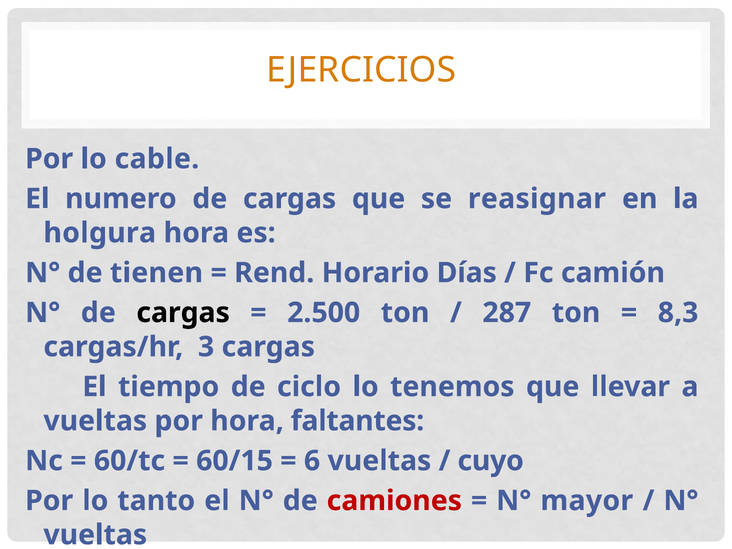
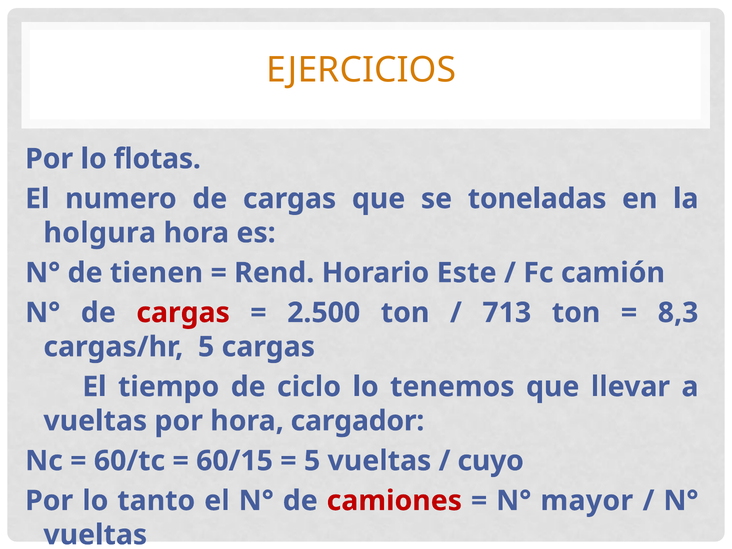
cable: cable -> flotas
reasignar: reasignar -> toneladas
Días: Días -> Este
cargas at (183, 313) colour: black -> red
287: 287 -> 713
cargas/hr 3: 3 -> 5
faltantes: faltantes -> cargador
6 at (312, 461): 6 -> 5
